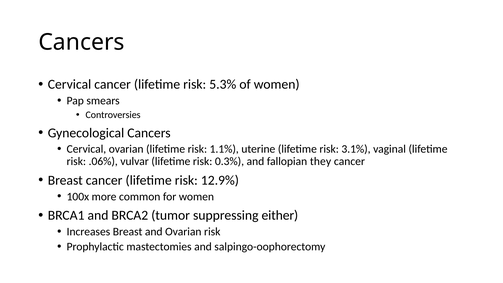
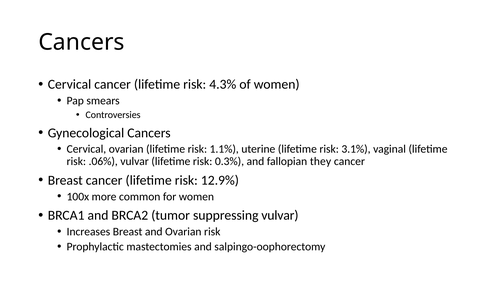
5.3%: 5.3% -> 4.3%
suppressing either: either -> vulvar
